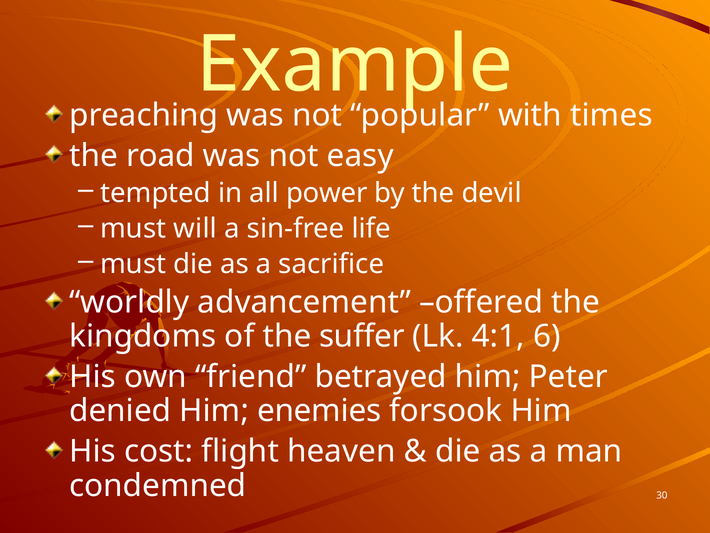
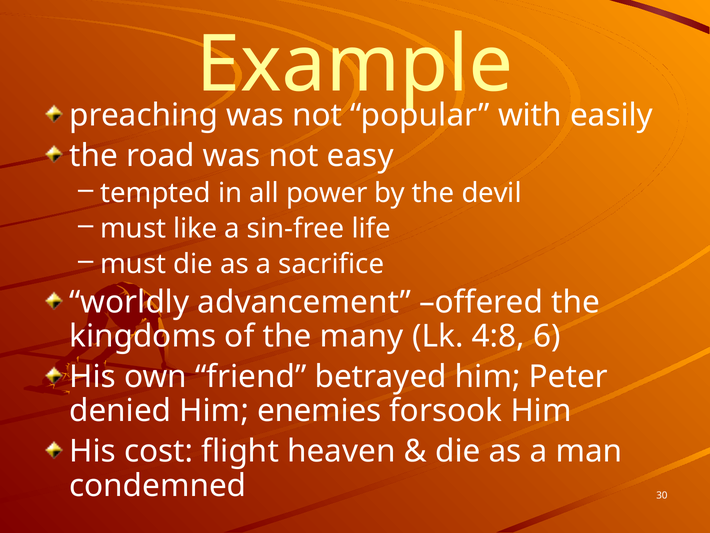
times: times -> easily
will: will -> like
suffer: suffer -> many
4:1: 4:1 -> 4:8
